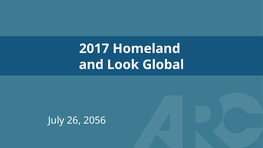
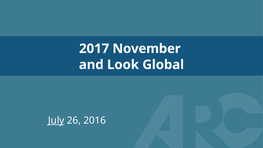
Homeland: Homeland -> November
July underline: none -> present
2056: 2056 -> 2016
